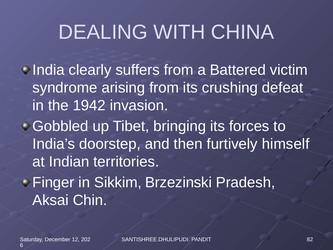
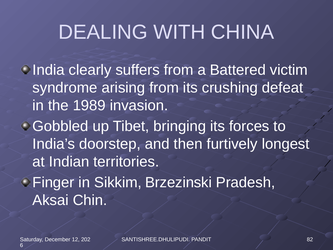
1942: 1942 -> 1989
himself: himself -> longest
